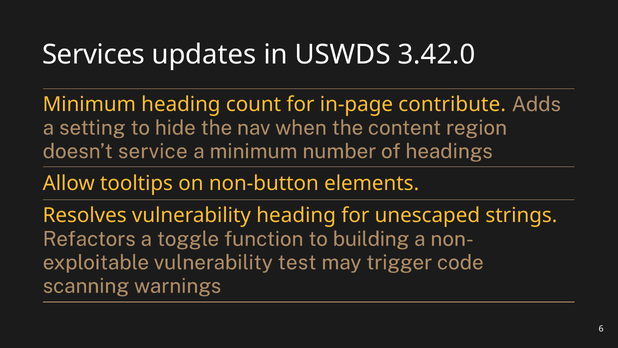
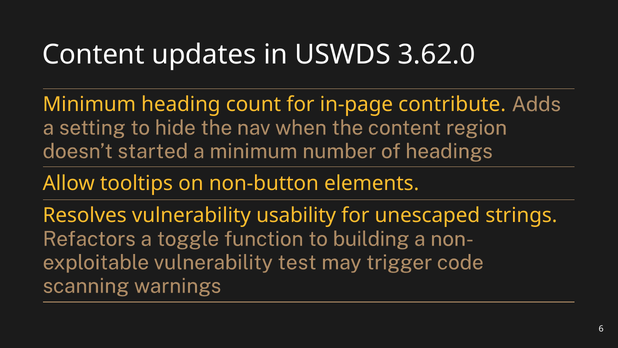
Services at (93, 55): Services -> Content
3.42.0: 3.42.0 -> 3.62.0
service: service -> started
vulnerability heading: heading -> usability
